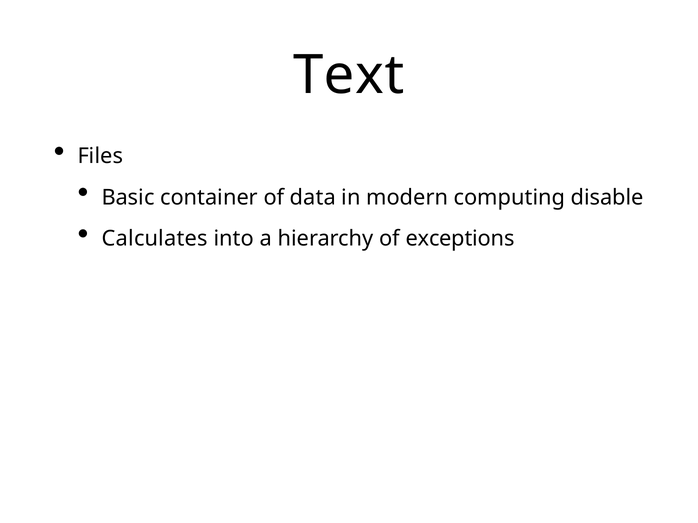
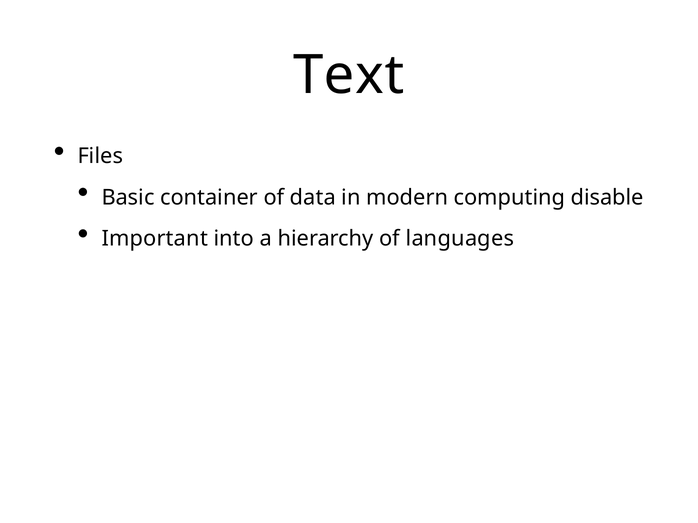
Calculates: Calculates -> Important
exceptions: exceptions -> languages
